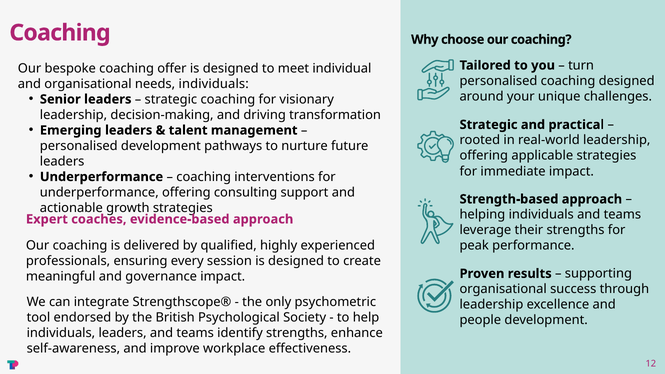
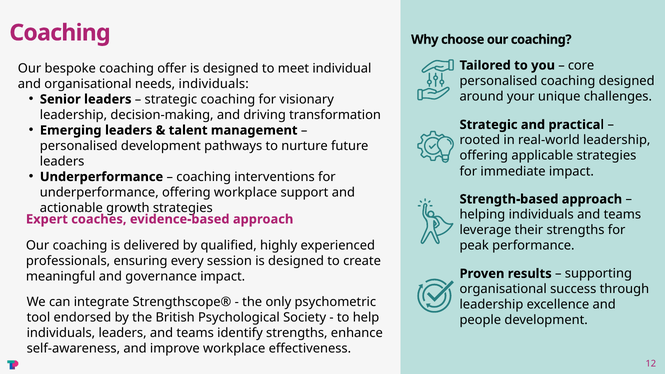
turn: turn -> core
offering consulting: consulting -> workplace
